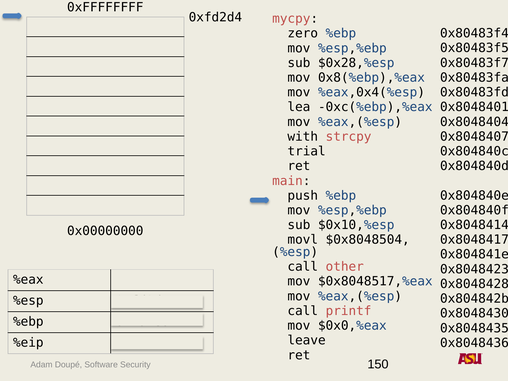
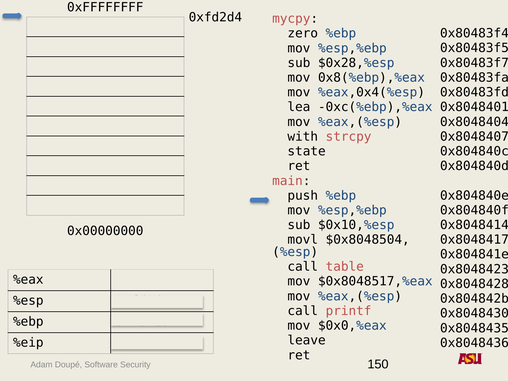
trial: trial -> state
other: other -> table
